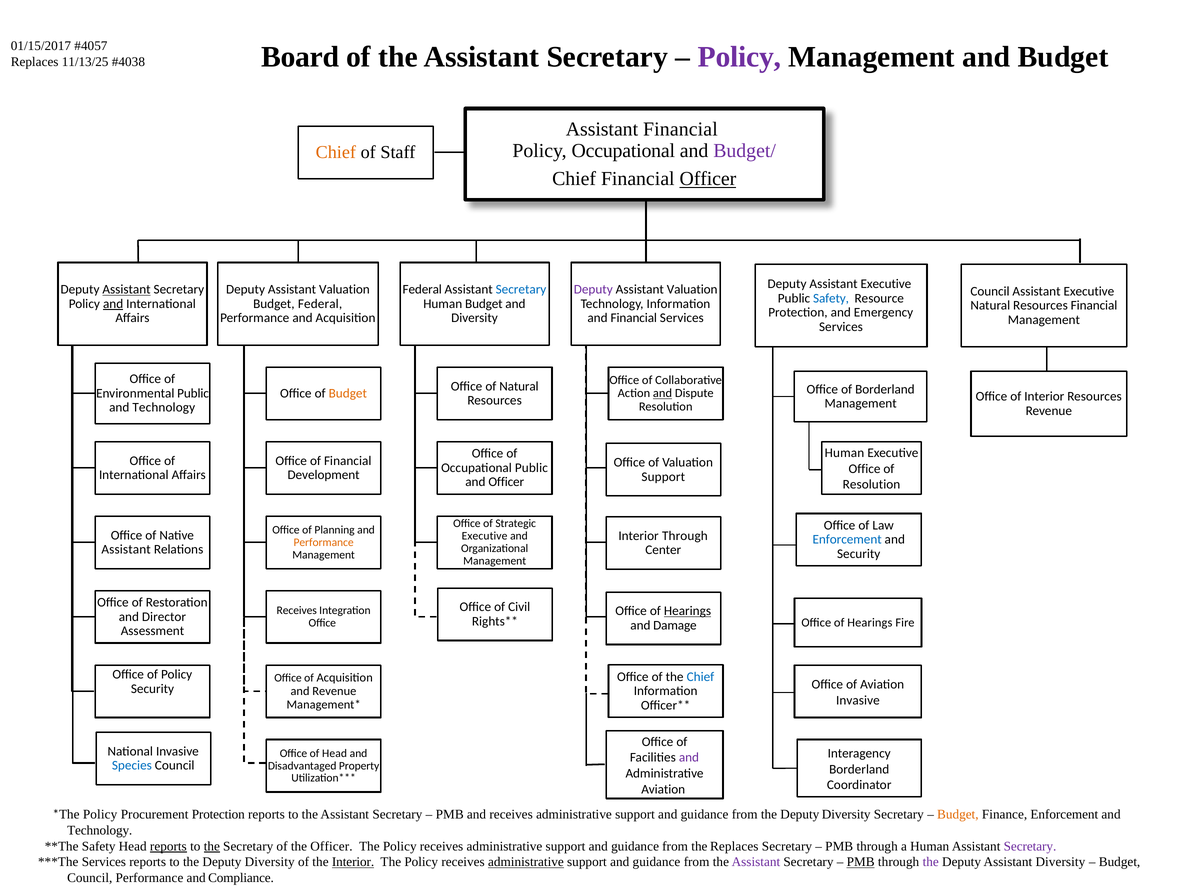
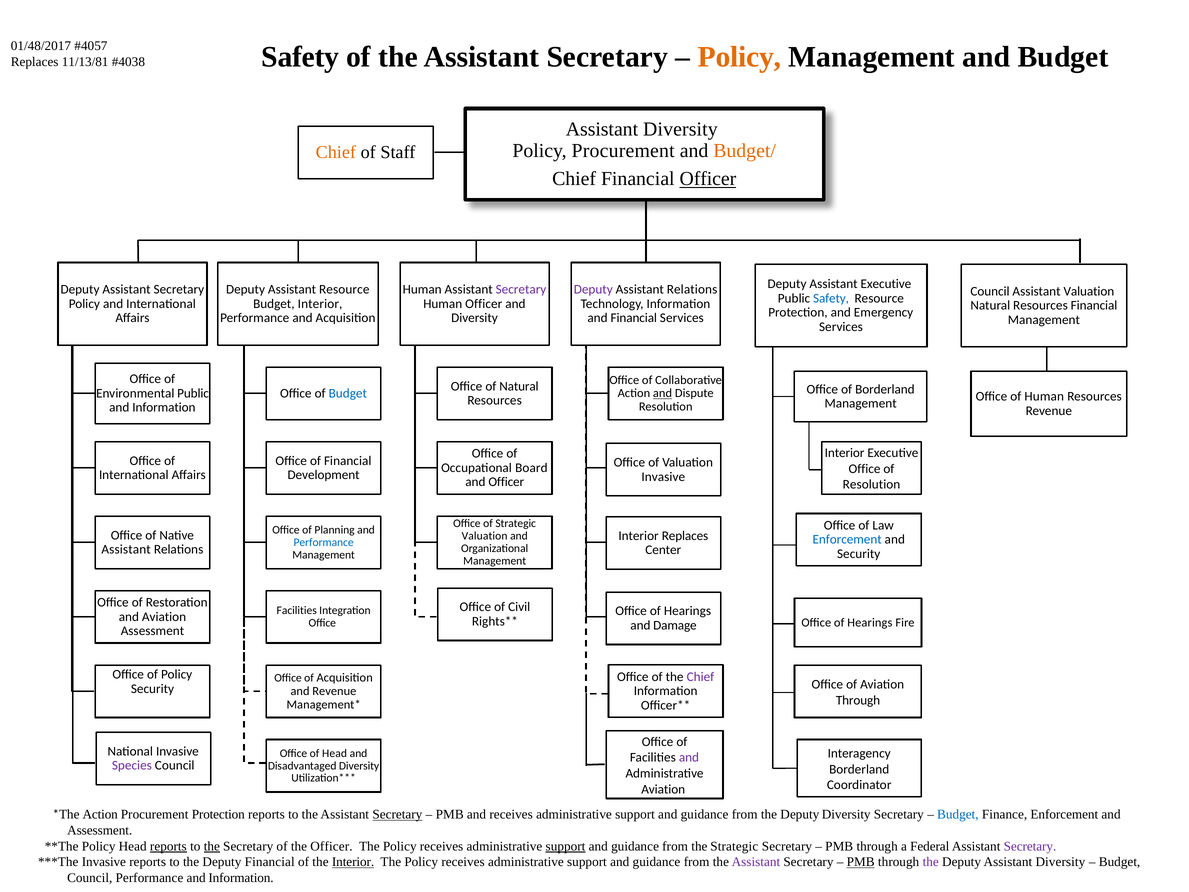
01/15/2017: 01/15/2017 -> 01/48/2017
Board at (300, 57): Board -> Safety
Policy at (739, 57) colour: purple -> orange
11/13/25: 11/13/25 -> 11/13/81
Financial at (680, 129): Financial -> Diversity
Policy Occupational: Occupational -> Procurement
Budget/ colour: purple -> orange
Assistant at (127, 289) underline: present -> none
Valuation at (344, 289): Valuation -> Resource
Federal at (422, 289): Federal -> Human
Secretary at (521, 289) colour: blue -> purple
Valuation at (692, 289): Valuation -> Relations
Executive at (1089, 291): Executive -> Valuation
and at (113, 304) underline: present -> none
Budget Federal: Federal -> Interior
Human Budget: Budget -> Officer
Budget at (348, 393) colour: orange -> blue
of Interior: Interior -> Human
Technology at (164, 407): Technology -> Information
Human at (844, 453): Human -> Interior
Occupational Public: Public -> Board
Support at (663, 477): Support -> Invasive
Interior Through: Through -> Replaces
Executive at (485, 536): Executive -> Valuation
Performance at (324, 542) colour: orange -> blue
Hearings at (688, 611) underline: present -> none
Receives at (297, 610): Receives -> Facilities
and Director: Director -> Aviation
Chief at (700, 677) colour: blue -> purple
Invasive at (858, 700): Invasive -> Through
Species colour: blue -> purple
Disadvantaged Property: Property -> Diversity
Policy at (100, 814): Policy -> Action
Secretary at (397, 814) underline: none -> present
Budget at (958, 814) colour: orange -> blue
Technology at (100, 830): Technology -> Assessment
Safety at (99, 846): Safety -> Policy
support at (565, 846) underline: none -> present
the Replaces: Replaces -> Strategic
a Human: Human -> Federal
Services at (104, 862): Services -> Invasive
to the Deputy Diversity: Diversity -> Financial
administrative at (526, 862) underline: present -> none
Performance and Compliance: Compliance -> Information
